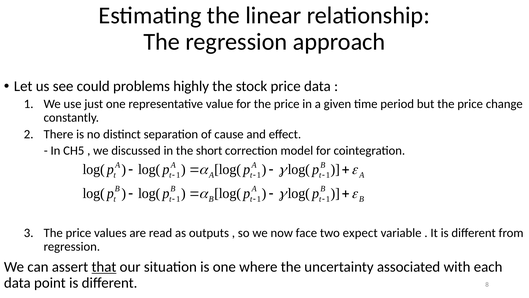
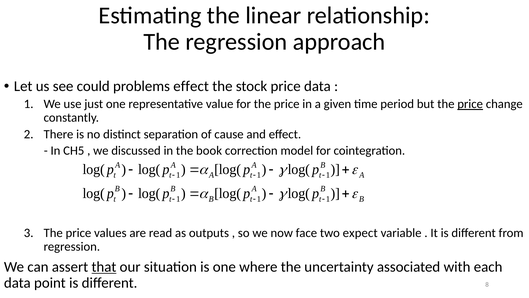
problems highly: highly -> effect
price at (470, 104) underline: none -> present
short: short -> book
